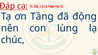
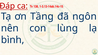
động: động -> ngôn
chúc: chúc -> bình
